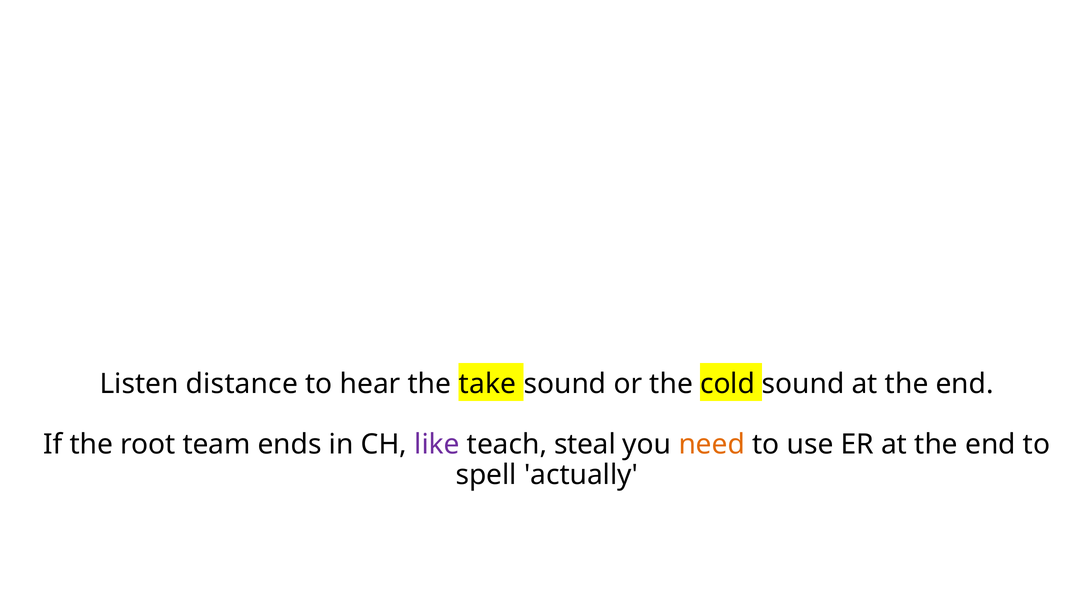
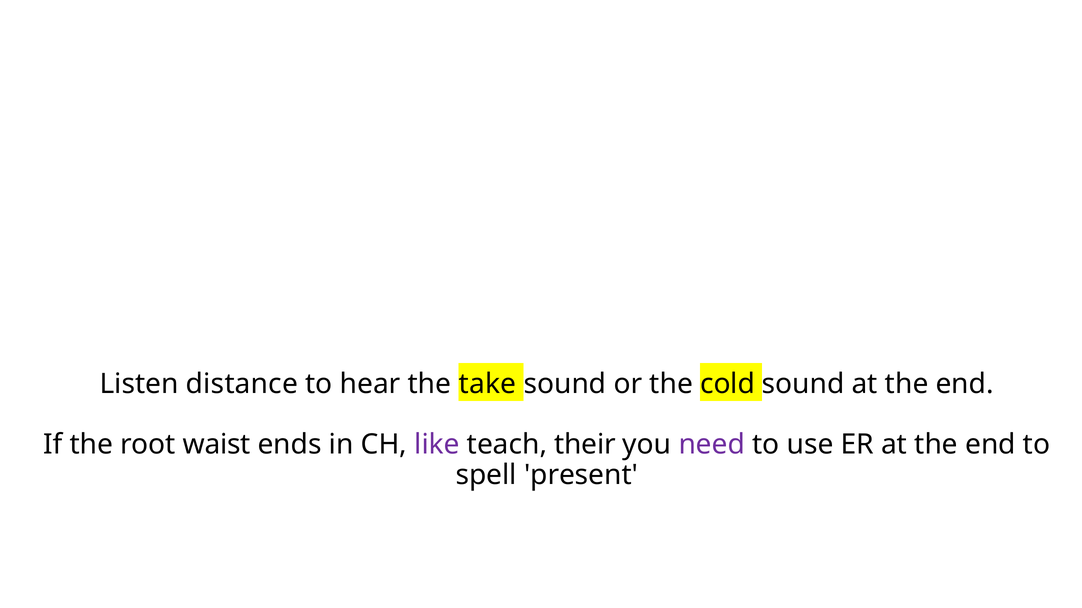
team: team -> waist
steal: steal -> their
need colour: orange -> purple
actually: actually -> present
